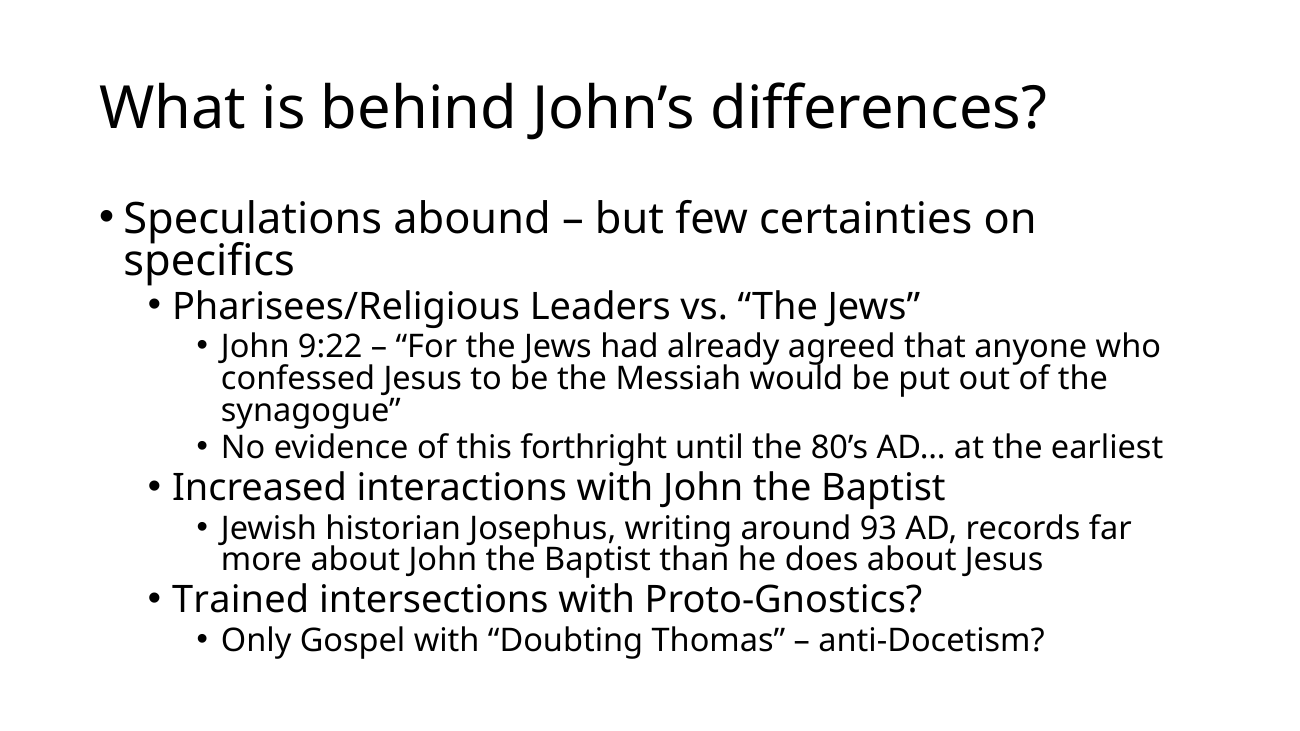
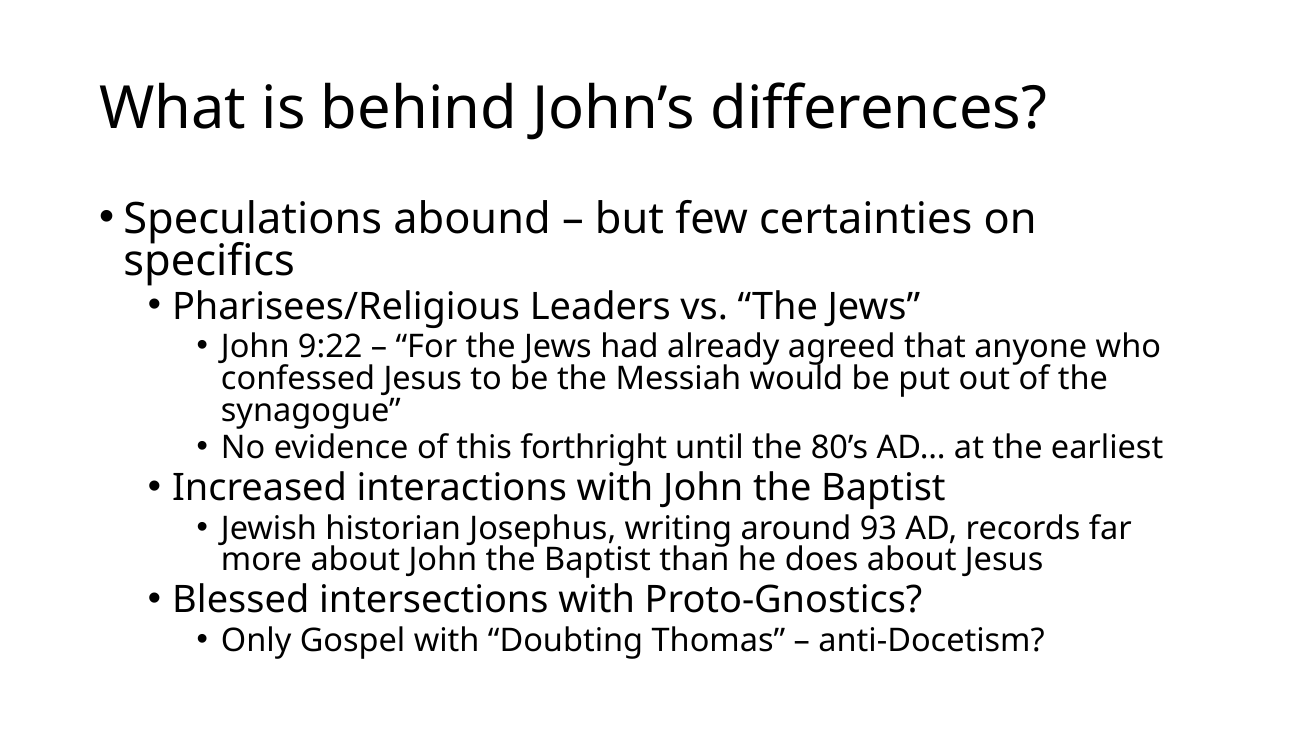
Trained: Trained -> Blessed
